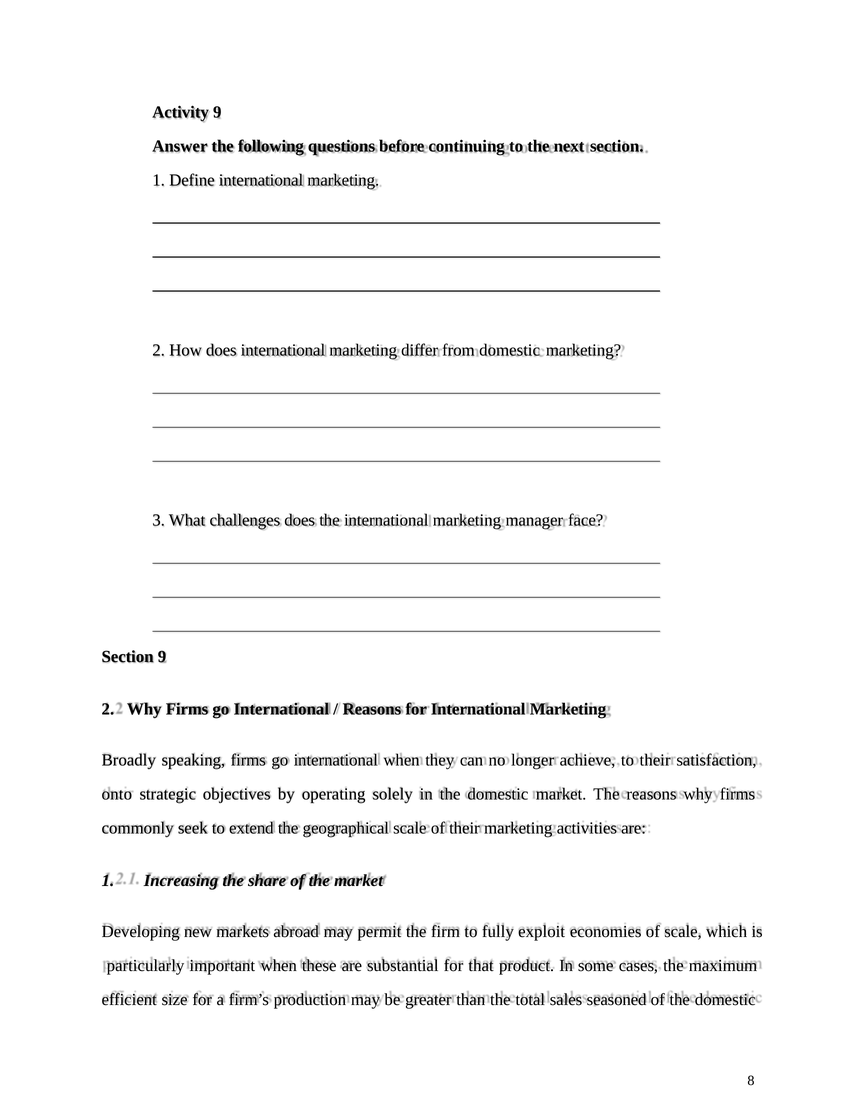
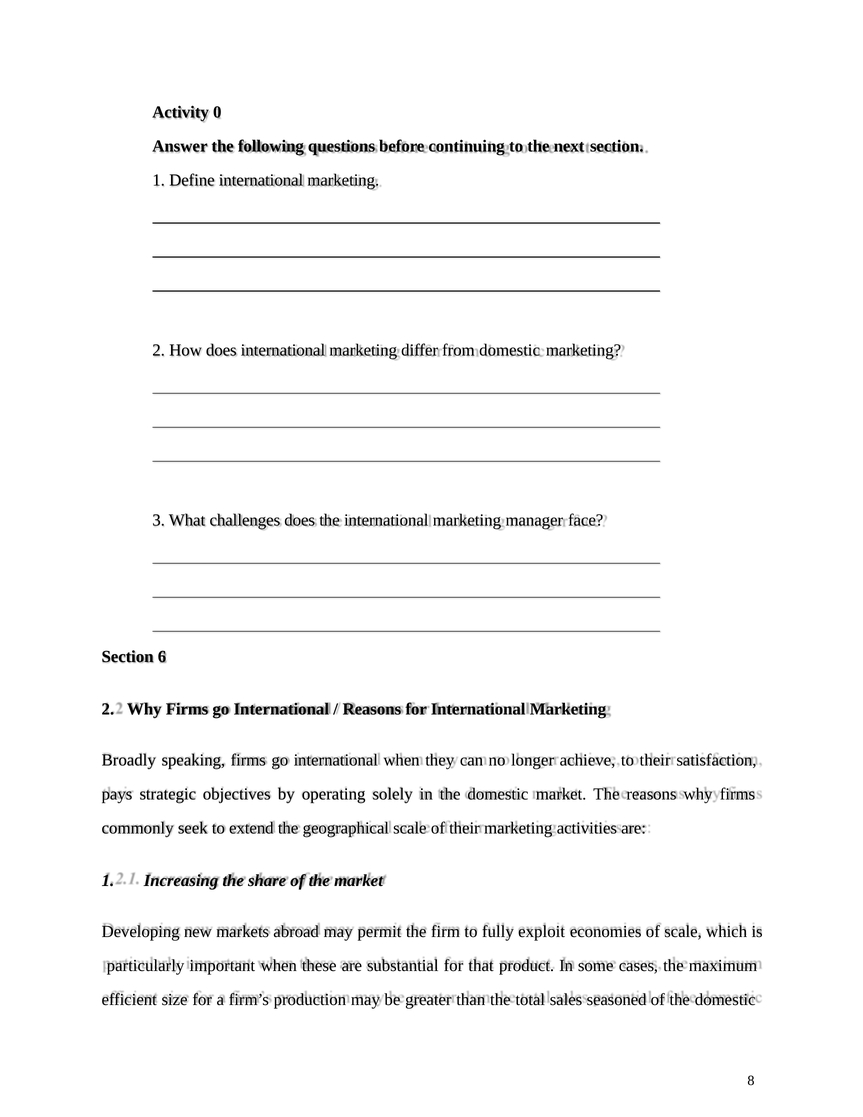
Activity 9: 9 -> 0
Section 9: 9 -> 6
onto: onto -> pays
